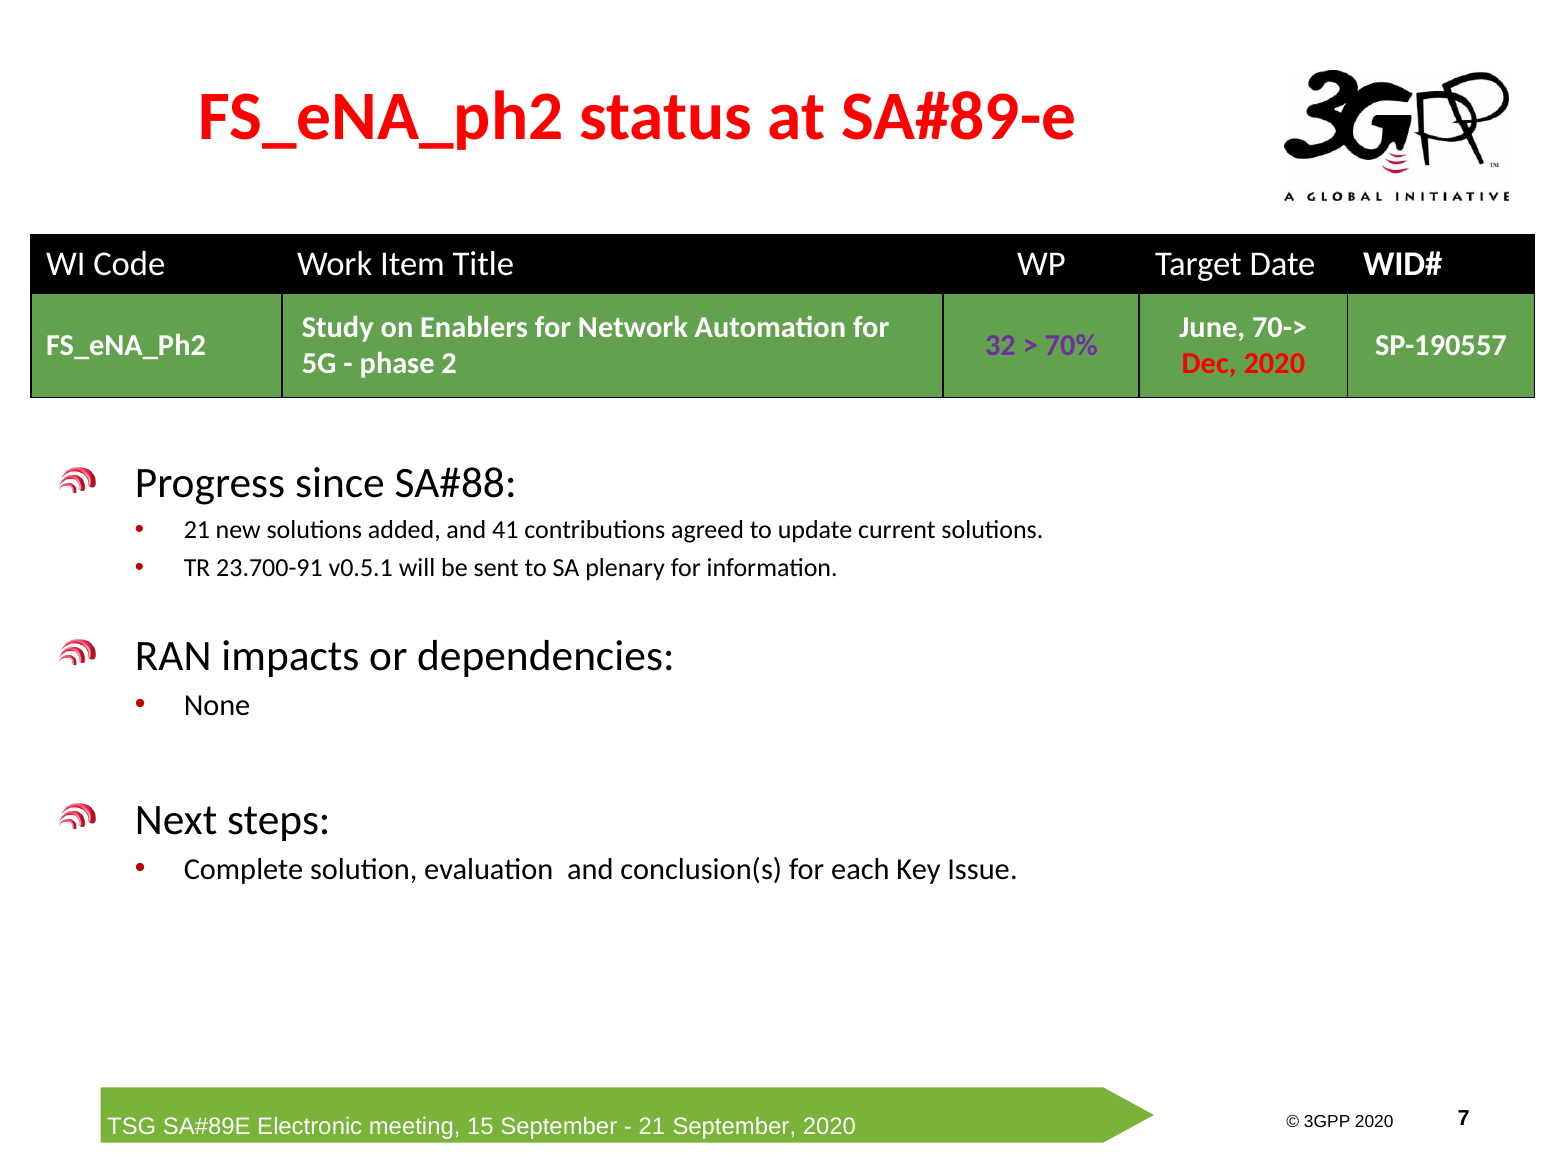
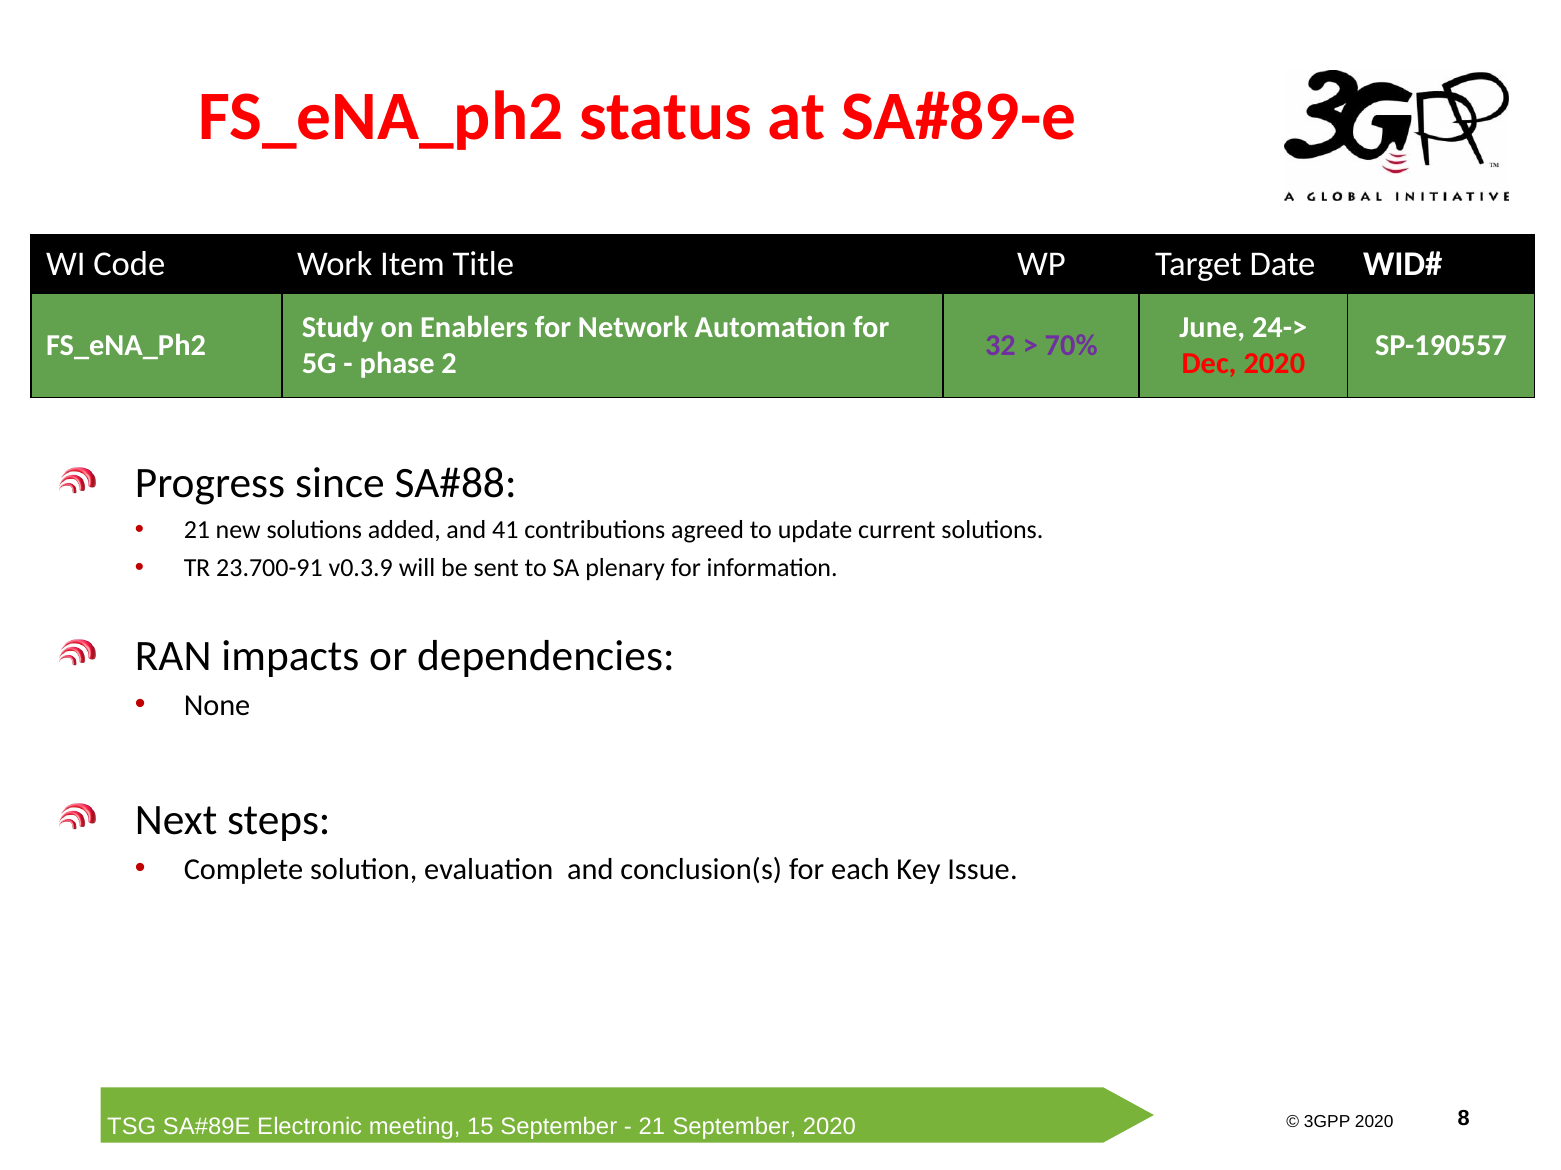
70->: 70-> -> 24->
v0.5.1: v0.5.1 -> v0.3.9
7: 7 -> 8
